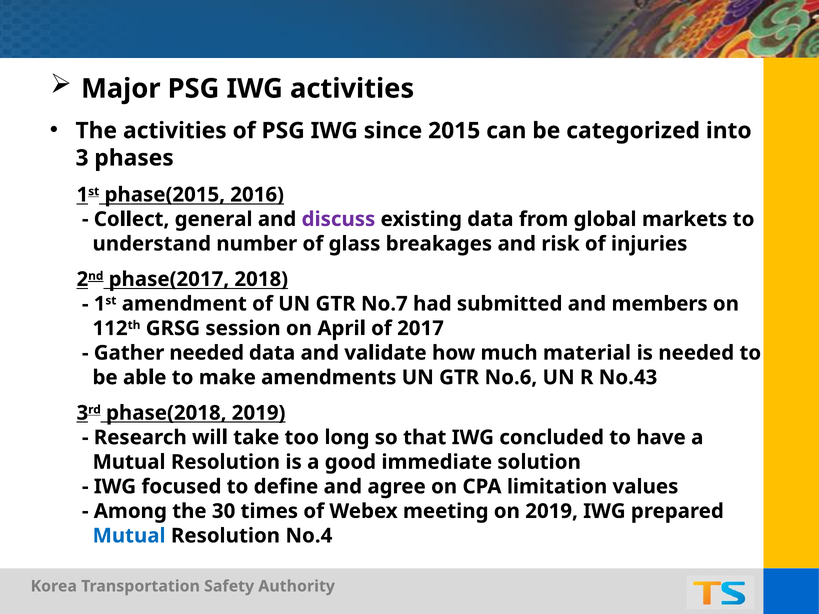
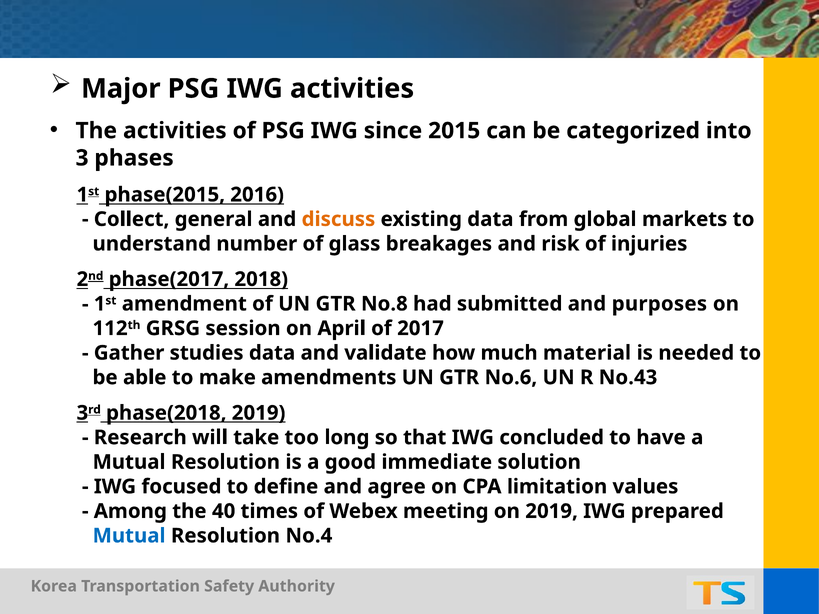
discuss colour: purple -> orange
No.7: No.7 -> No.8
members: members -> purposes
Gather needed: needed -> studies
30: 30 -> 40
